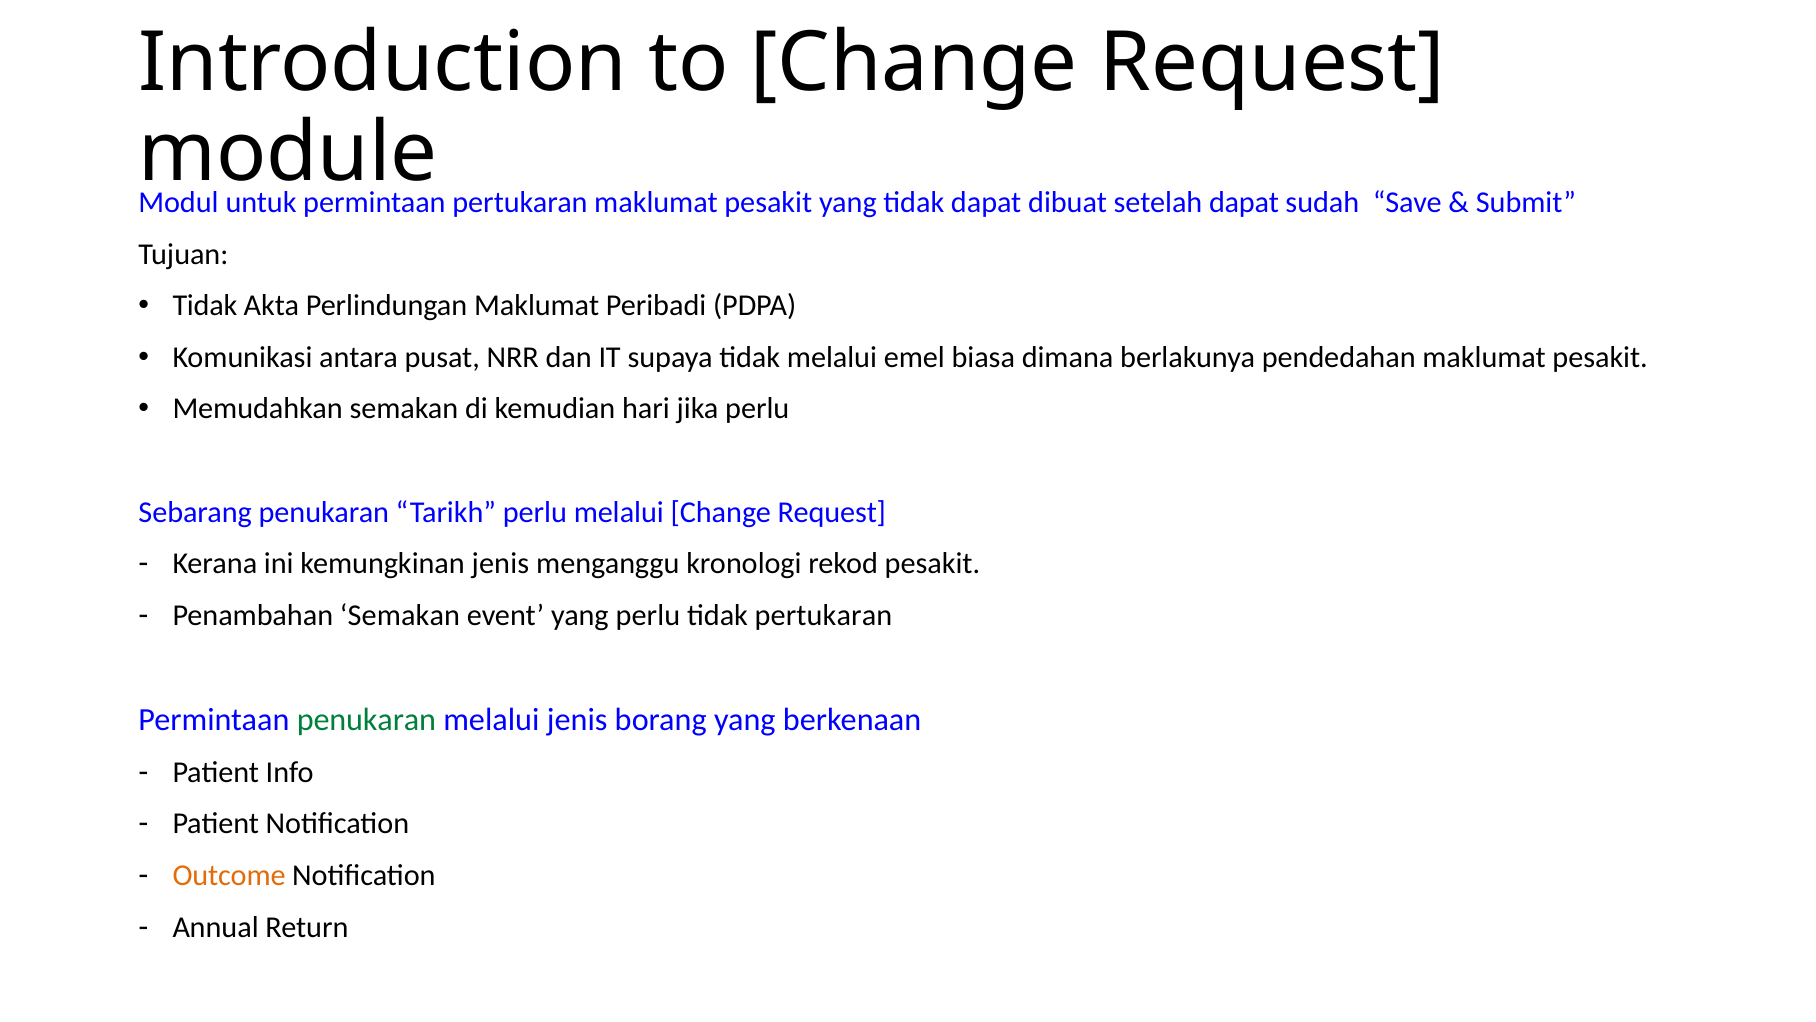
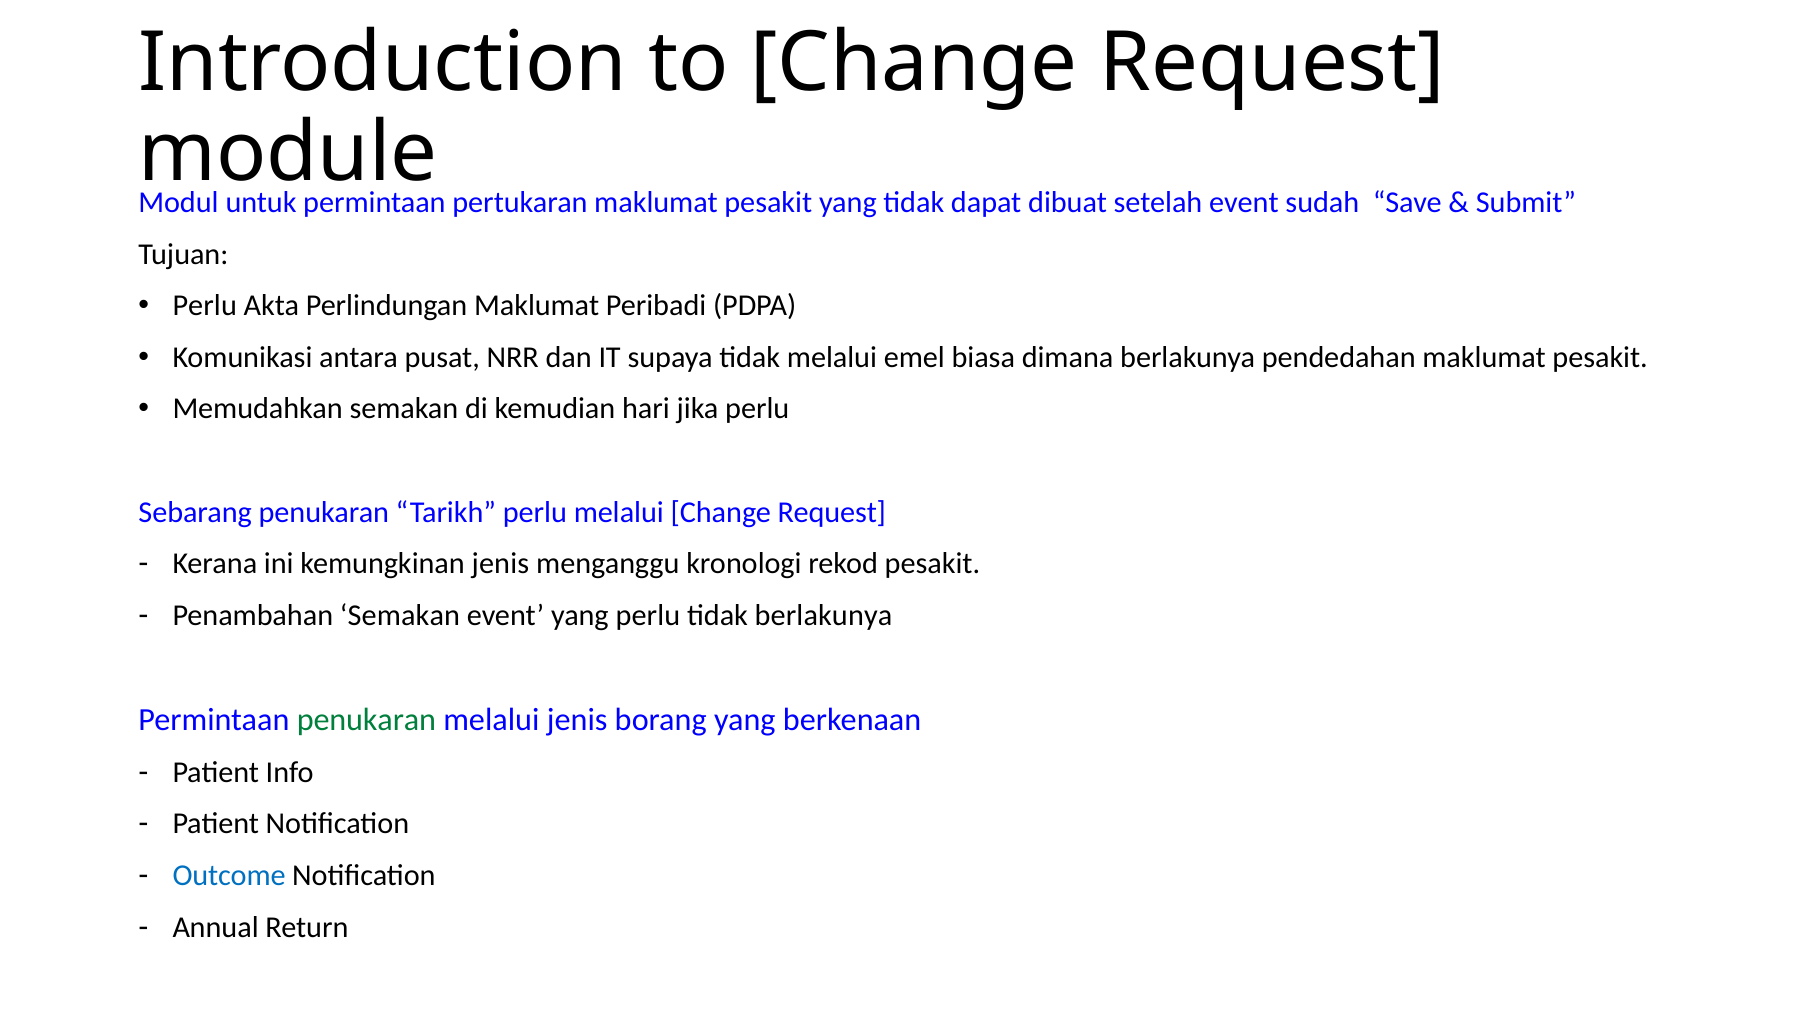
setelah dapat: dapat -> event
Tidak at (205, 306): Tidak -> Perlu
tidak pertukaran: pertukaran -> berlakunya
Outcome colour: orange -> blue
